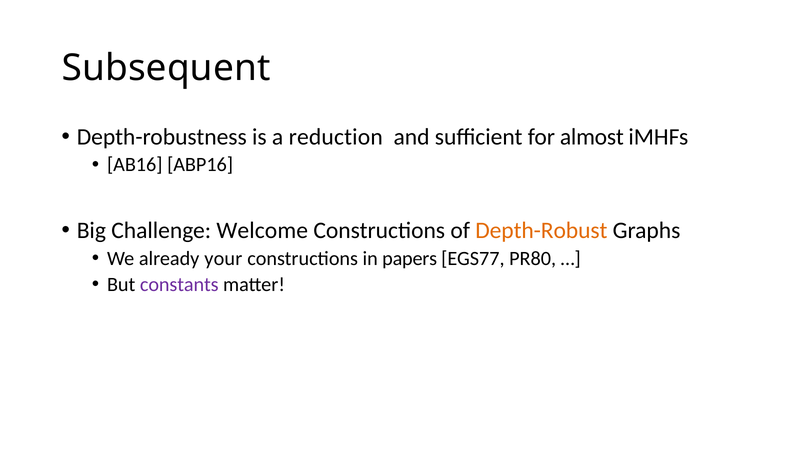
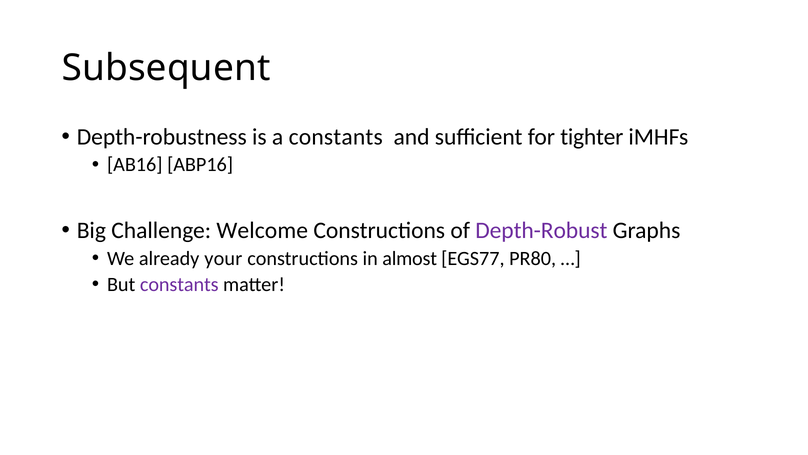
a reduction: reduction -> constants
almost: almost -> tighter
Depth-Robust colour: orange -> purple
papers: papers -> almost
